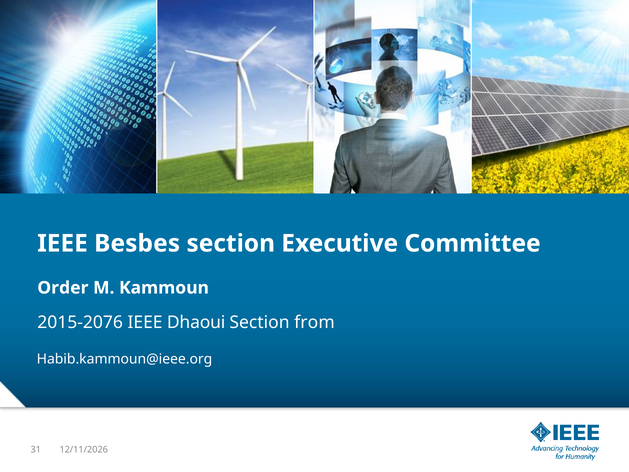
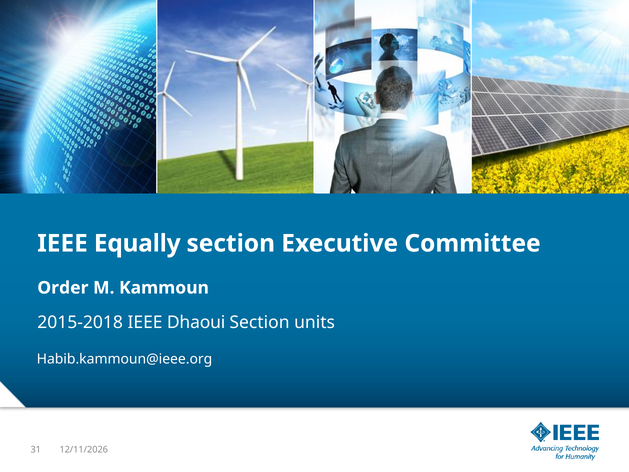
Besbes: Besbes -> Equally
2015-2076: 2015-2076 -> 2015-2018
from: from -> units
